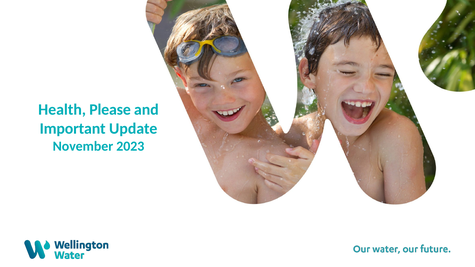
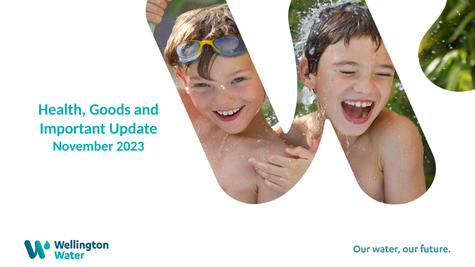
Please: Please -> Goods
